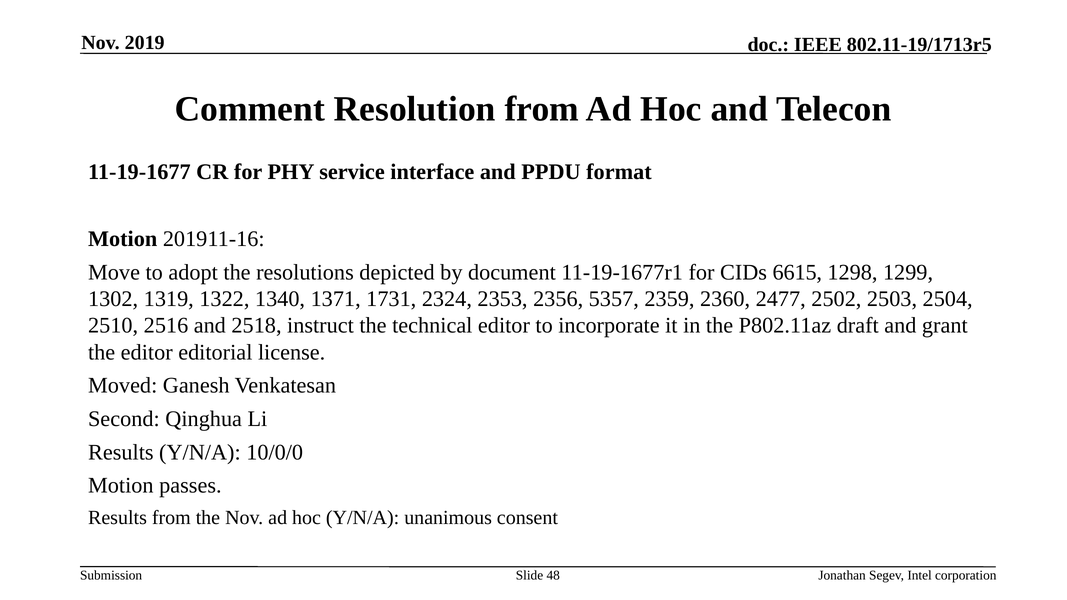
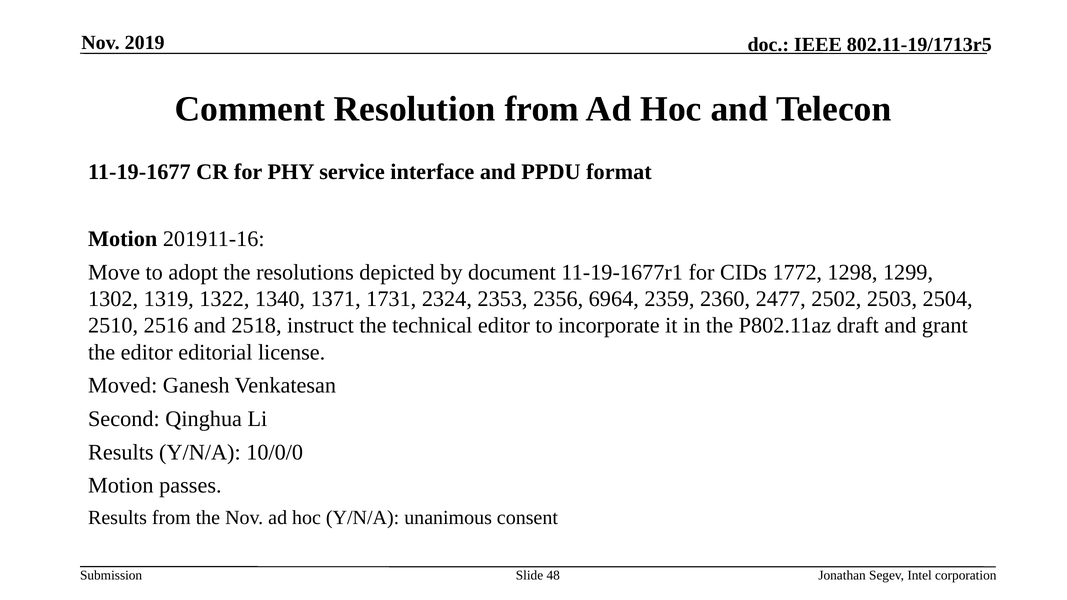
6615: 6615 -> 1772
5357: 5357 -> 6964
